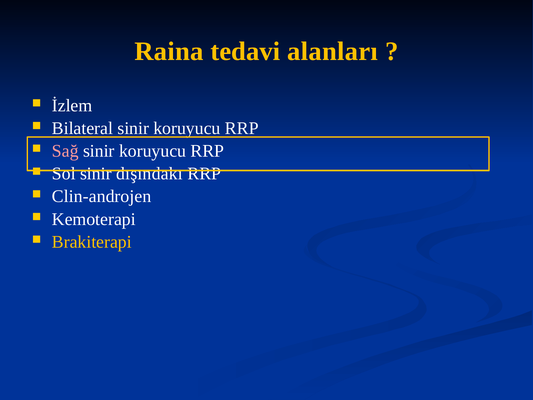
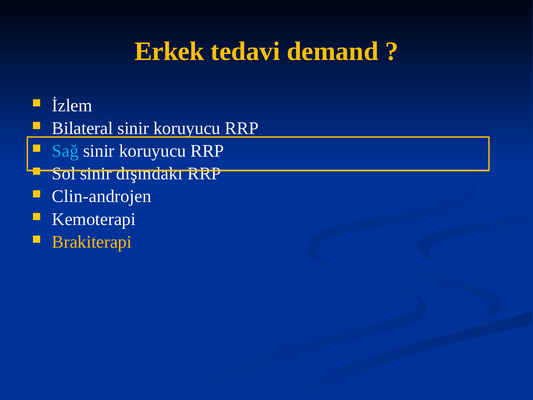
Raina: Raina -> Erkek
alanları: alanları -> demand
Sağ colour: pink -> light blue
